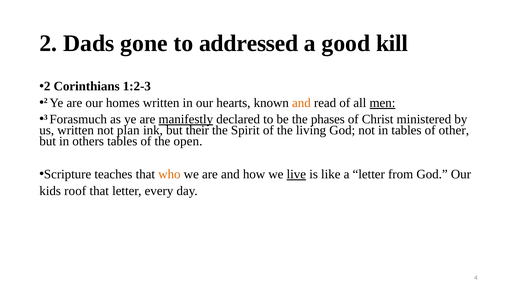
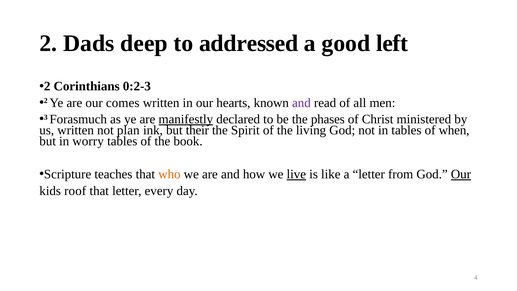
gone: gone -> deep
kill: kill -> left
1:2-3: 1:2-3 -> 0:2-3
homes: homes -> comes
and at (301, 103) colour: orange -> purple
men underline: present -> none
other: other -> when
others: others -> worry
open: open -> book
Our at (461, 174) underline: none -> present
